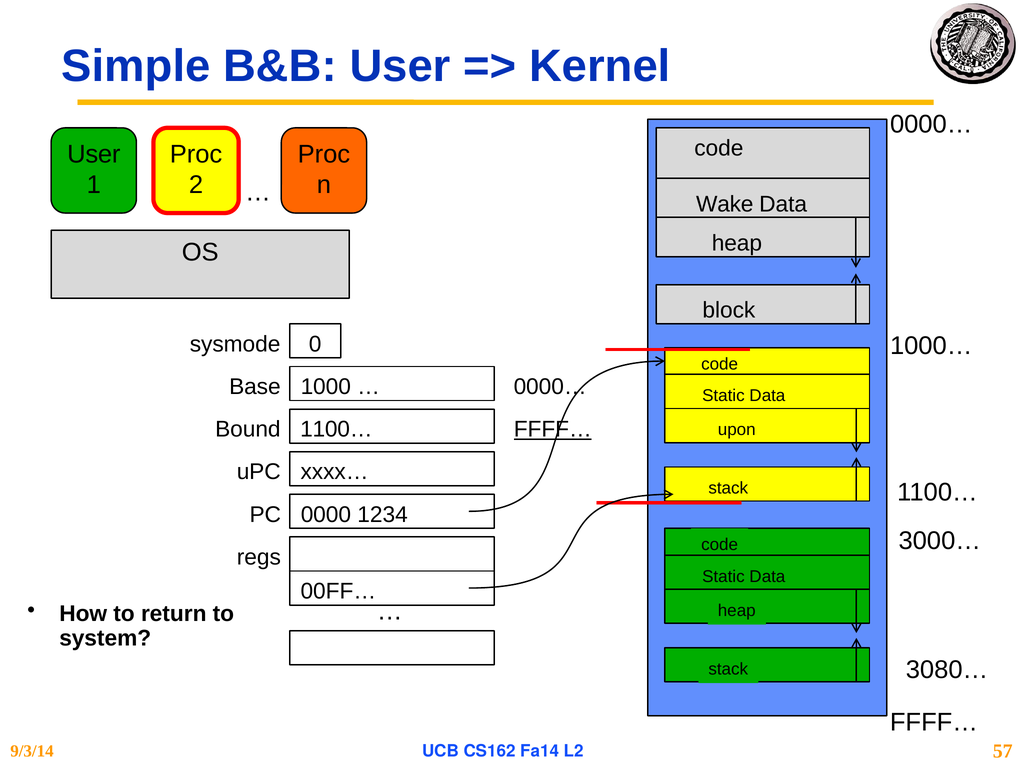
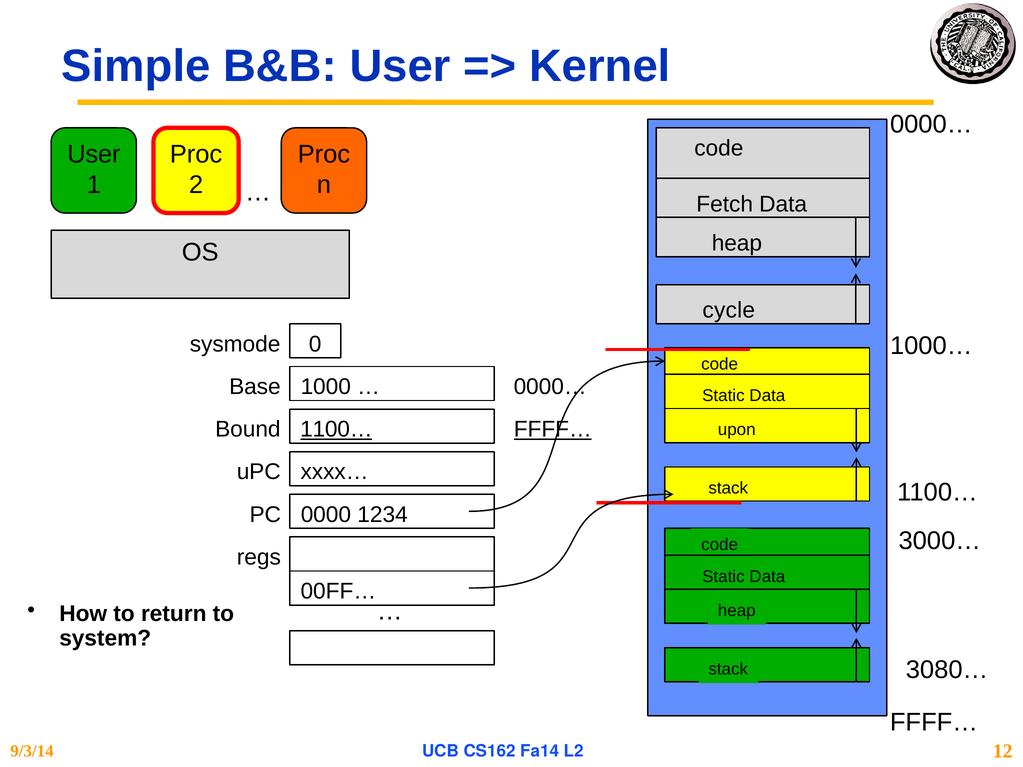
Wake: Wake -> Fetch
block: block -> cycle
1100… at (336, 429) underline: none -> present
57: 57 -> 12
